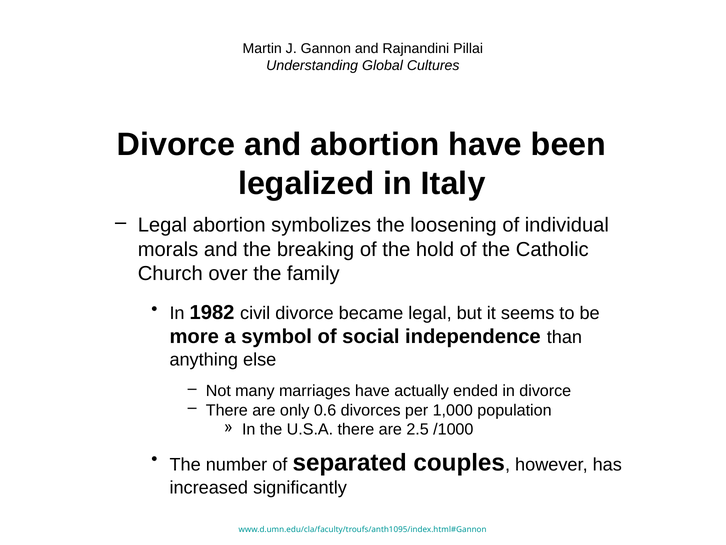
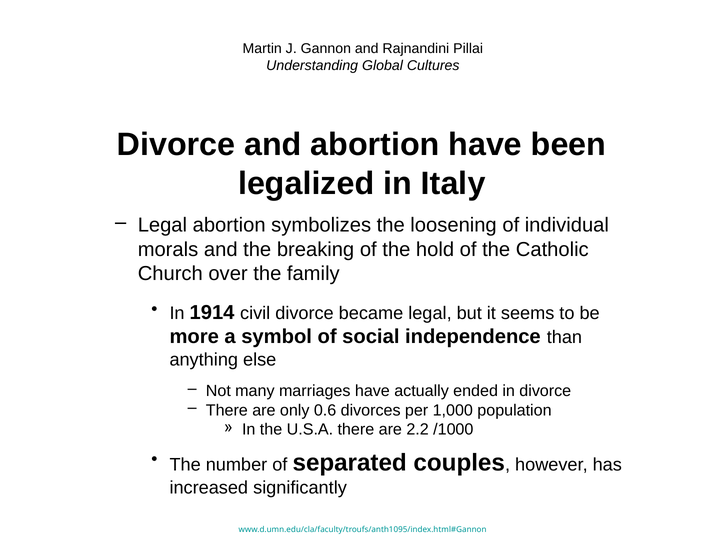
1982: 1982 -> 1914
2.5: 2.5 -> 2.2
